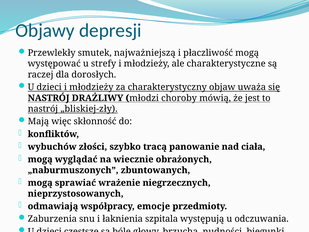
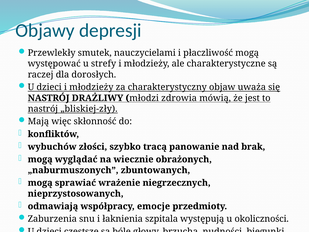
najważniejszą: najważniejszą -> nauczycielami
choroby: choroby -> zdrowia
ciała: ciała -> brak
odczuwania: odczuwania -> okoliczności
